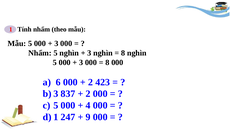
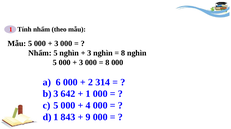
423: 423 -> 314
837: 837 -> 642
2 at (88, 94): 2 -> 1
247: 247 -> 843
